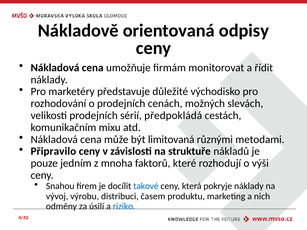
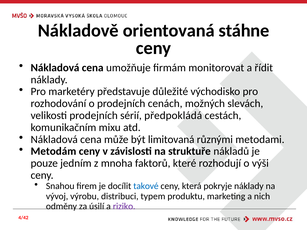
odpisy: odpisy -> stáhne
Připravilo: Připravilo -> Metodám
časem: časem -> typem
riziko colour: blue -> purple
